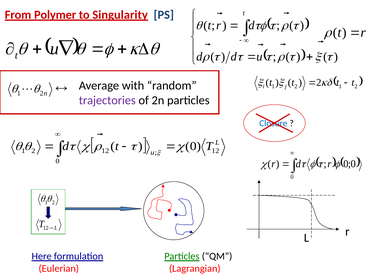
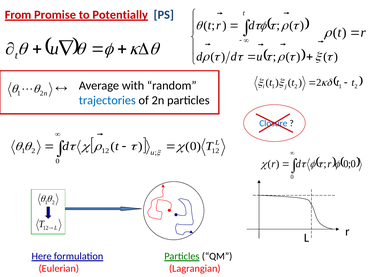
Polymer: Polymer -> Promise
Singularity: Singularity -> Potentially
trajectories colour: purple -> blue
